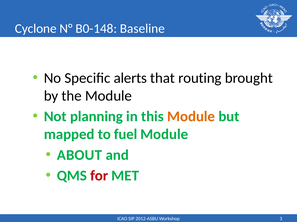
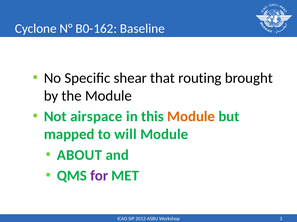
B0-148: B0-148 -> B0-162
alerts: alerts -> shear
planning: planning -> airspace
fuel: fuel -> will
for colour: red -> purple
